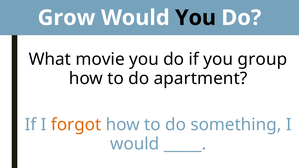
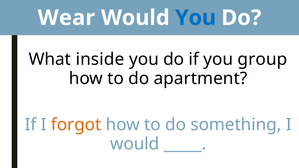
Grow: Grow -> Wear
You at (196, 18) colour: black -> blue
movie: movie -> inside
